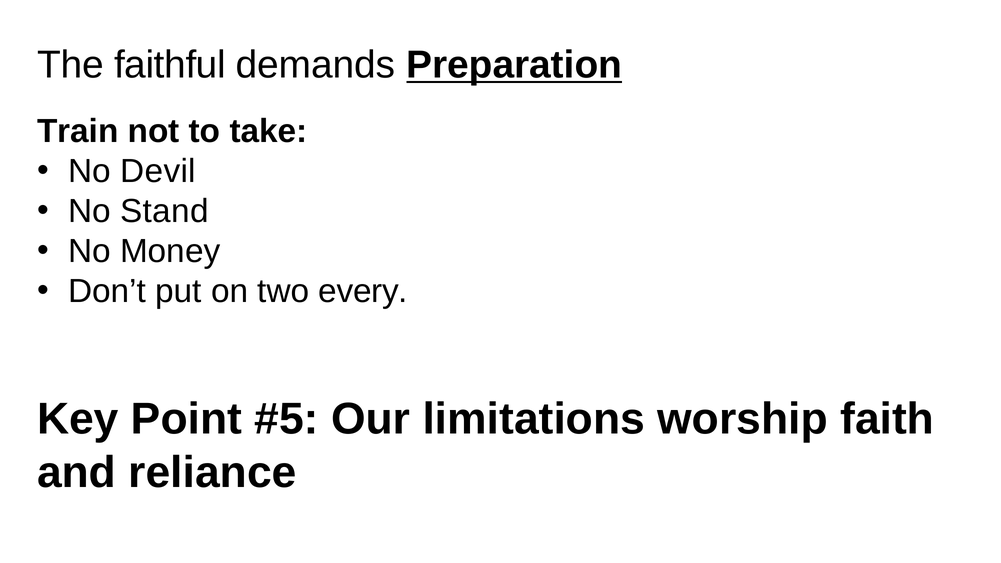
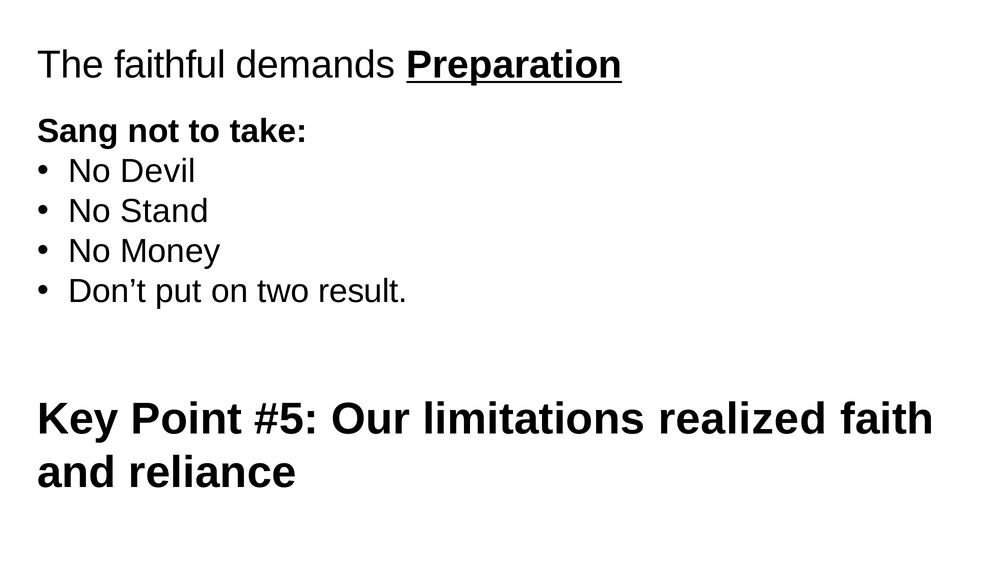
Train: Train -> Sang
every: every -> result
worship: worship -> realized
